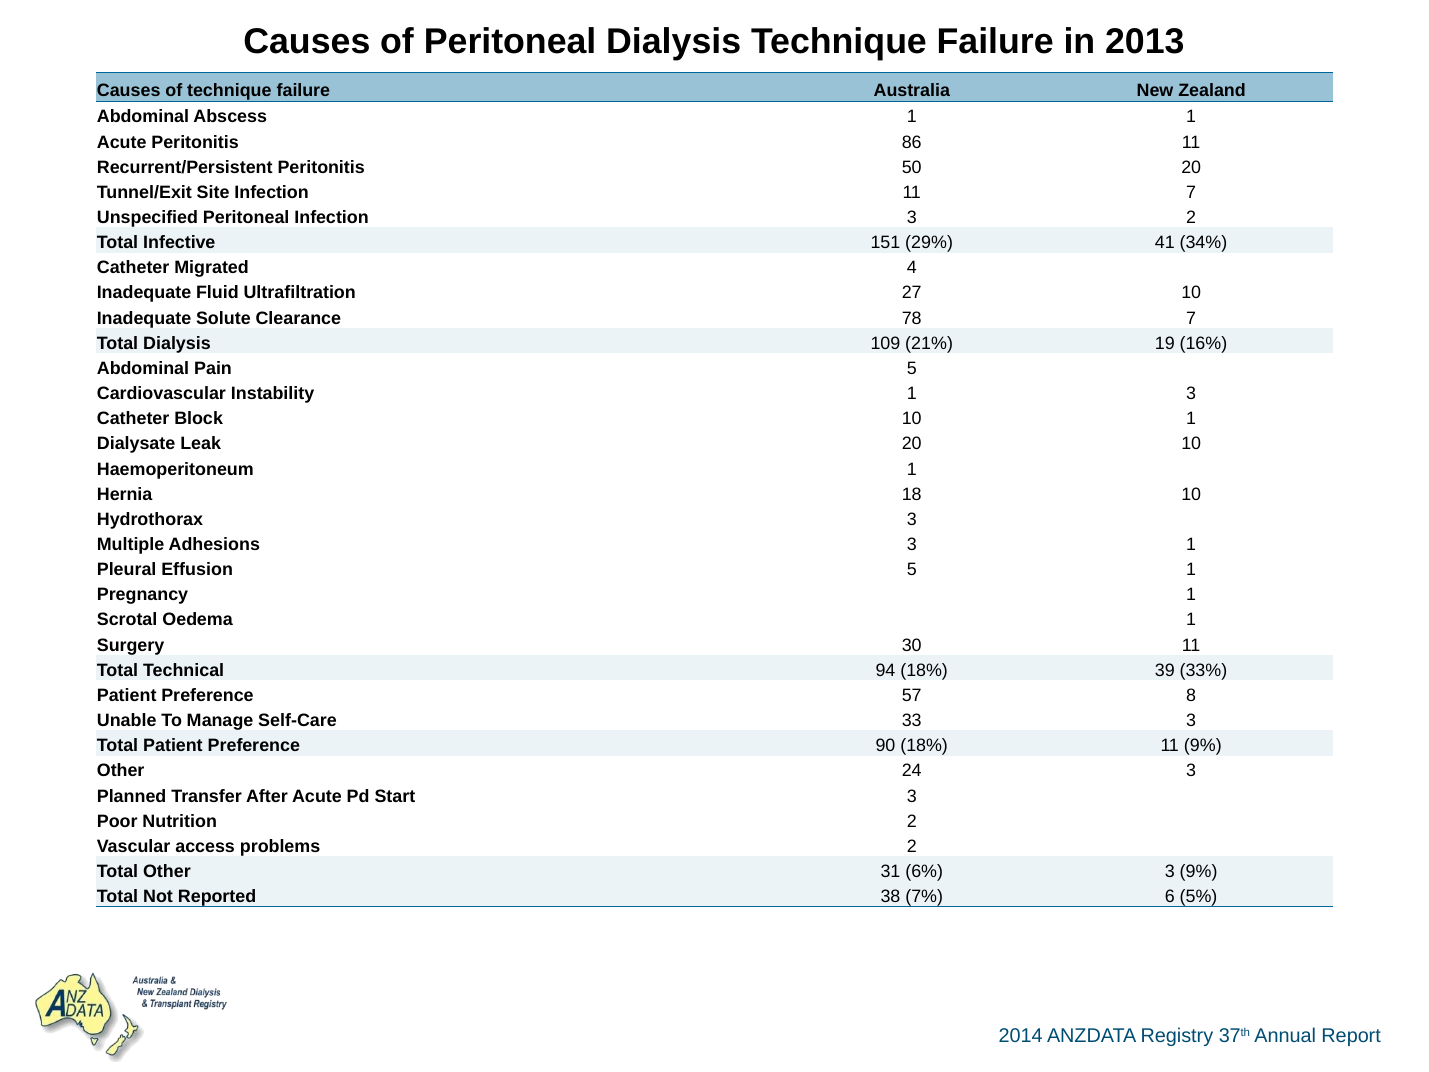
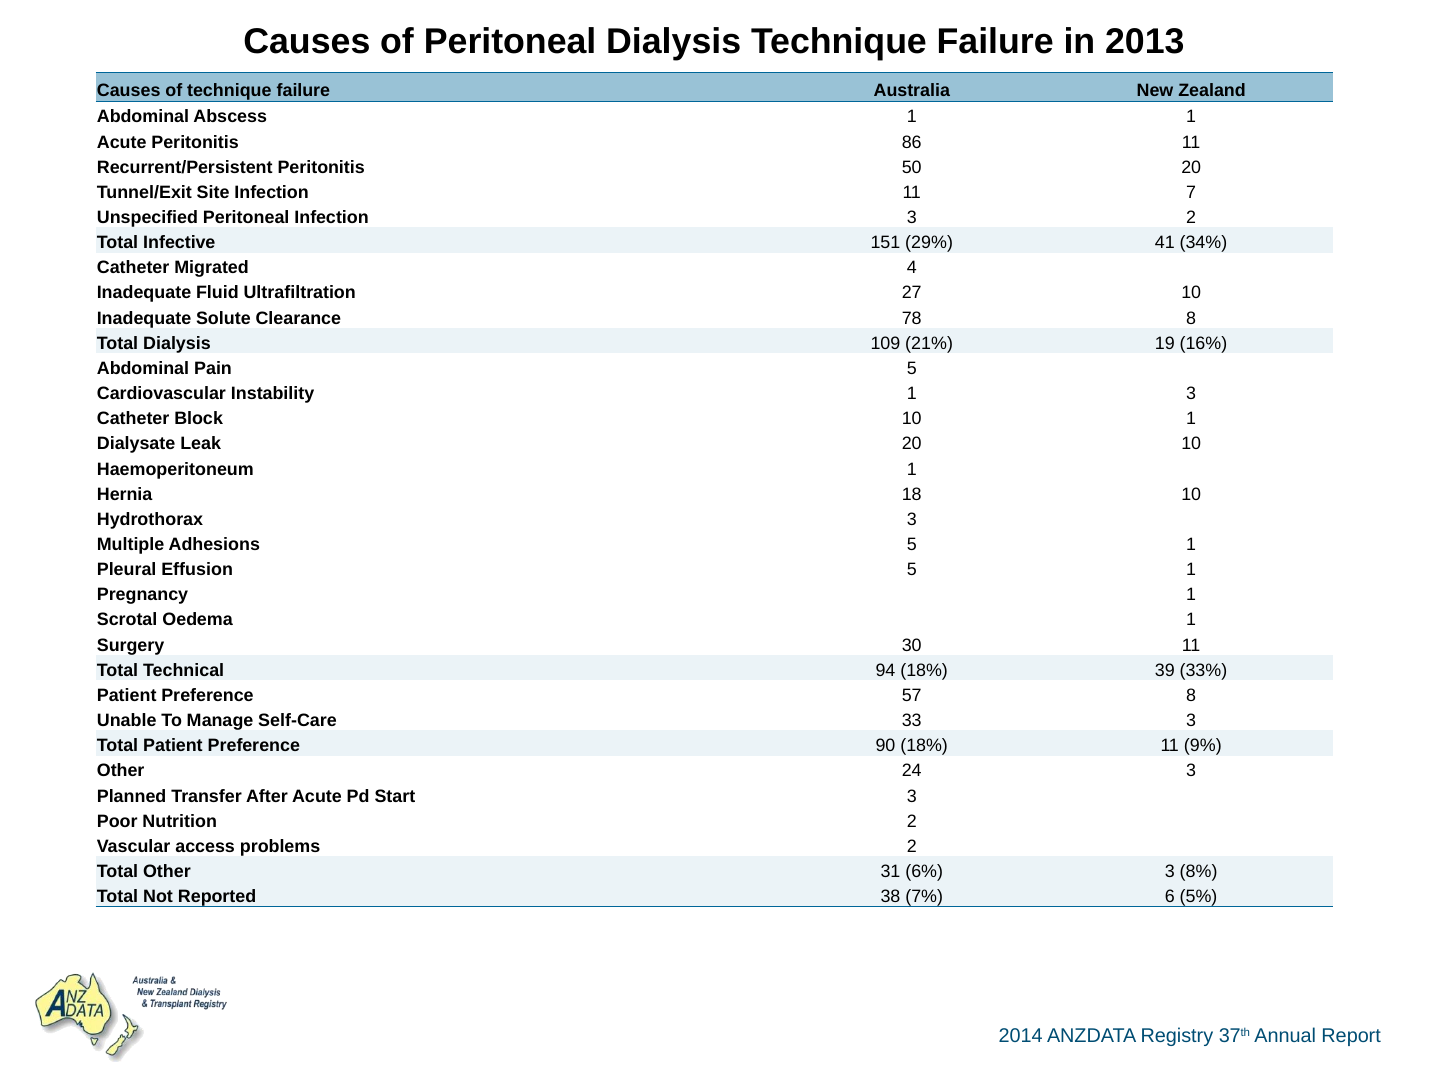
78 7: 7 -> 8
Adhesions 3: 3 -> 5
3 9%: 9% -> 8%
